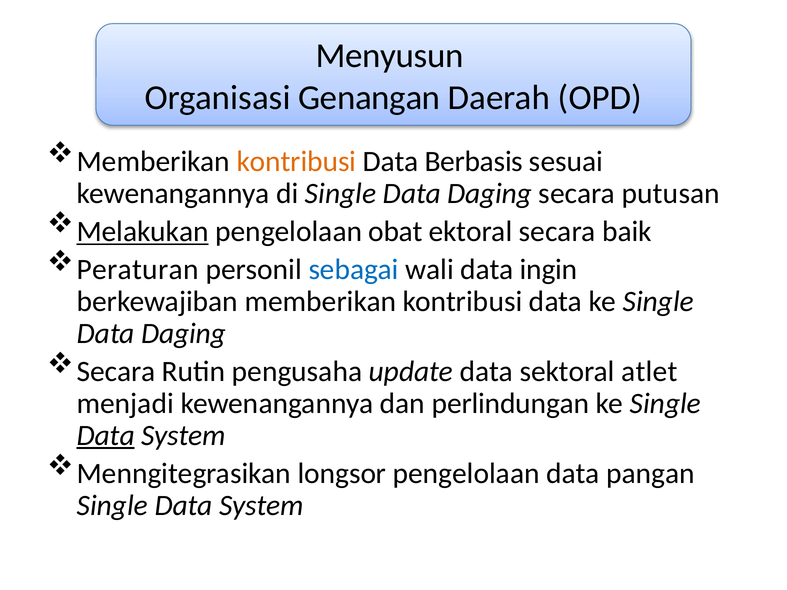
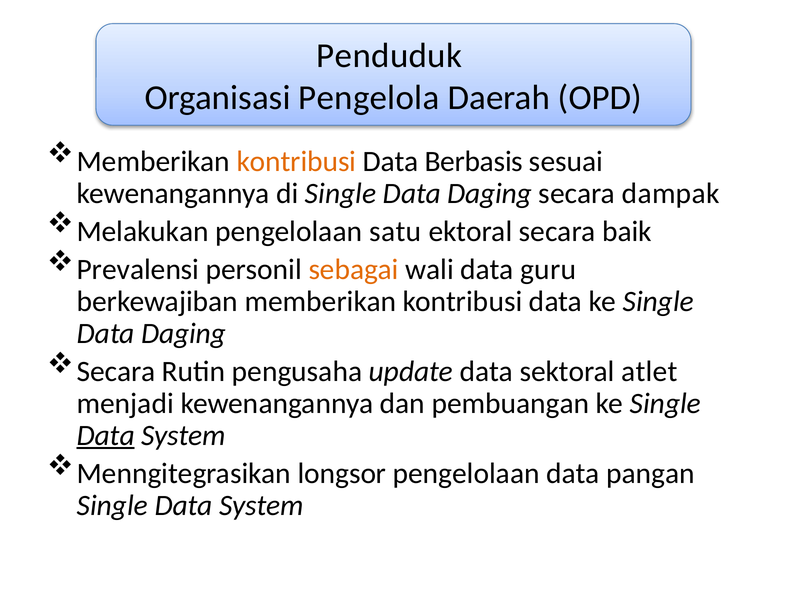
Menyusun: Menyusun -> Penduduk
Genangan: Genangan -> Pengelola
putusan: putusan -> dampak
Melakukan underline: present -> none
obat: obat -> satu
Peraturan: Peraturan -> Prevalensi
sebagai colour: blue -> orange
ingin: ingin -> guru
perlindungan: perlindungan -> pembuangan
